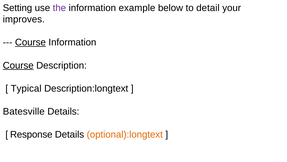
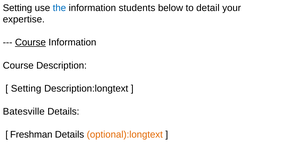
the colour: purple -> blue
example: example -> students
improves: improves -> expertise
Course at (18, 65) underline: present -> none
Typical at (26, 88): Typical -> Setting
Response: Response -> Freshman
